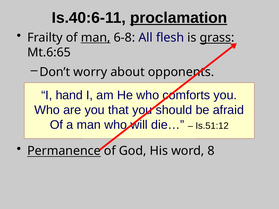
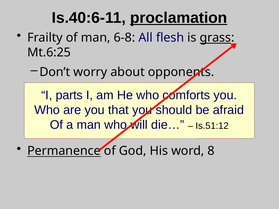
man at (96, 38) underline: present -> none
Mt.6:65: Mt.6:65 -> Mt.6:25
hand: hand -> parts
